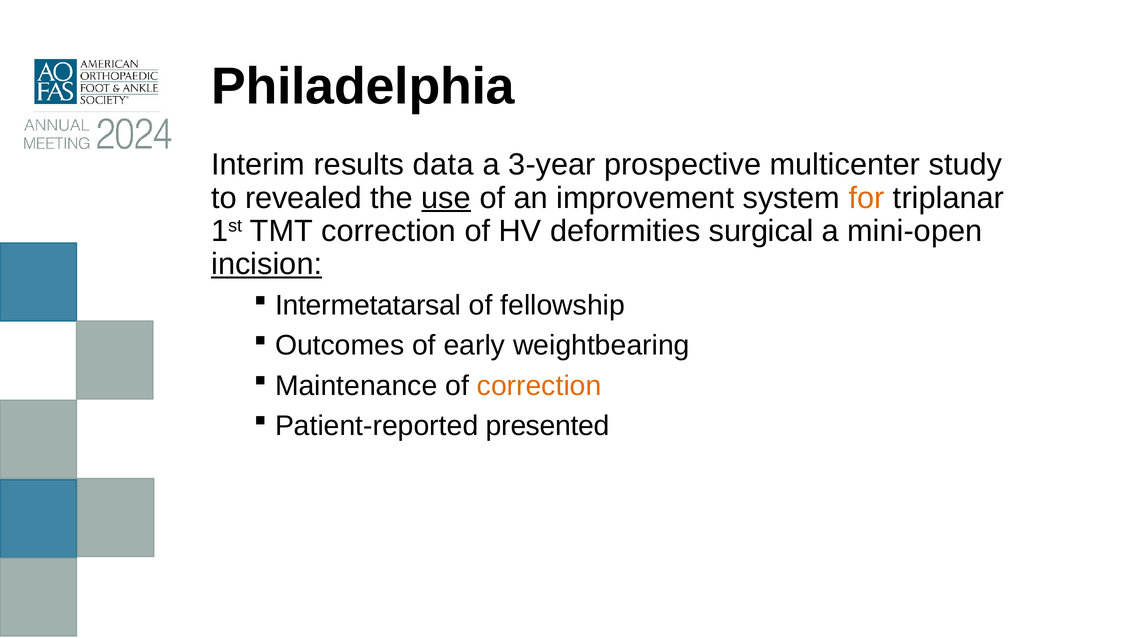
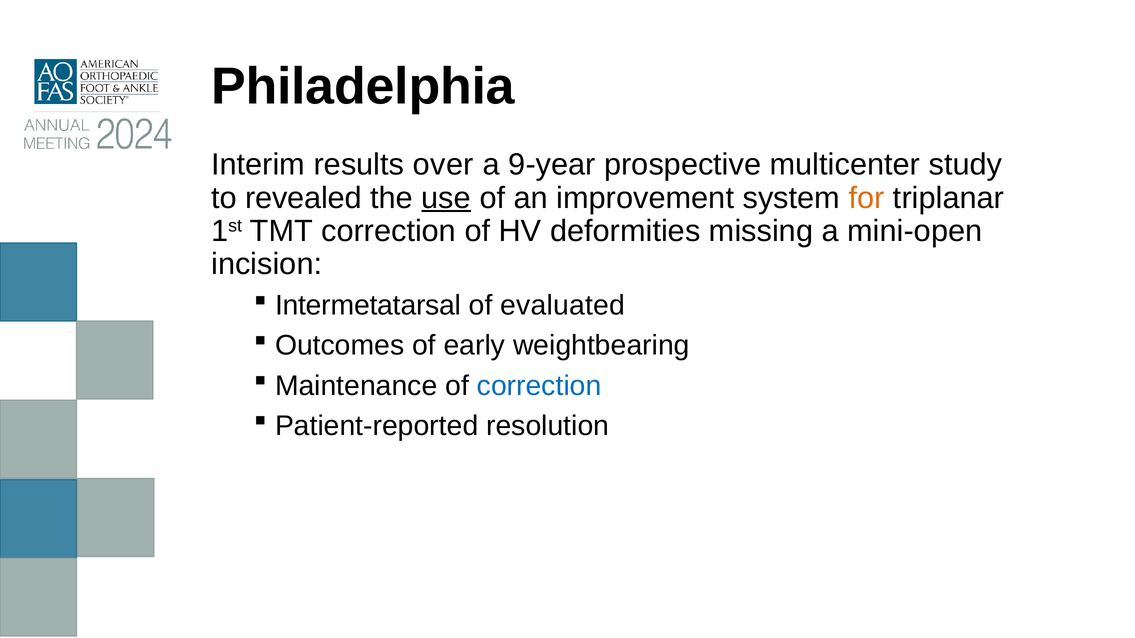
data: data -> over
3-year: 3-year -> 9-year
surgical: surgical -> missing
incision underline: present -> none
fellowship: fellowship -> evaluated
correction at (539, 386) colour: orange -> blue
presented: presented -> resolution
